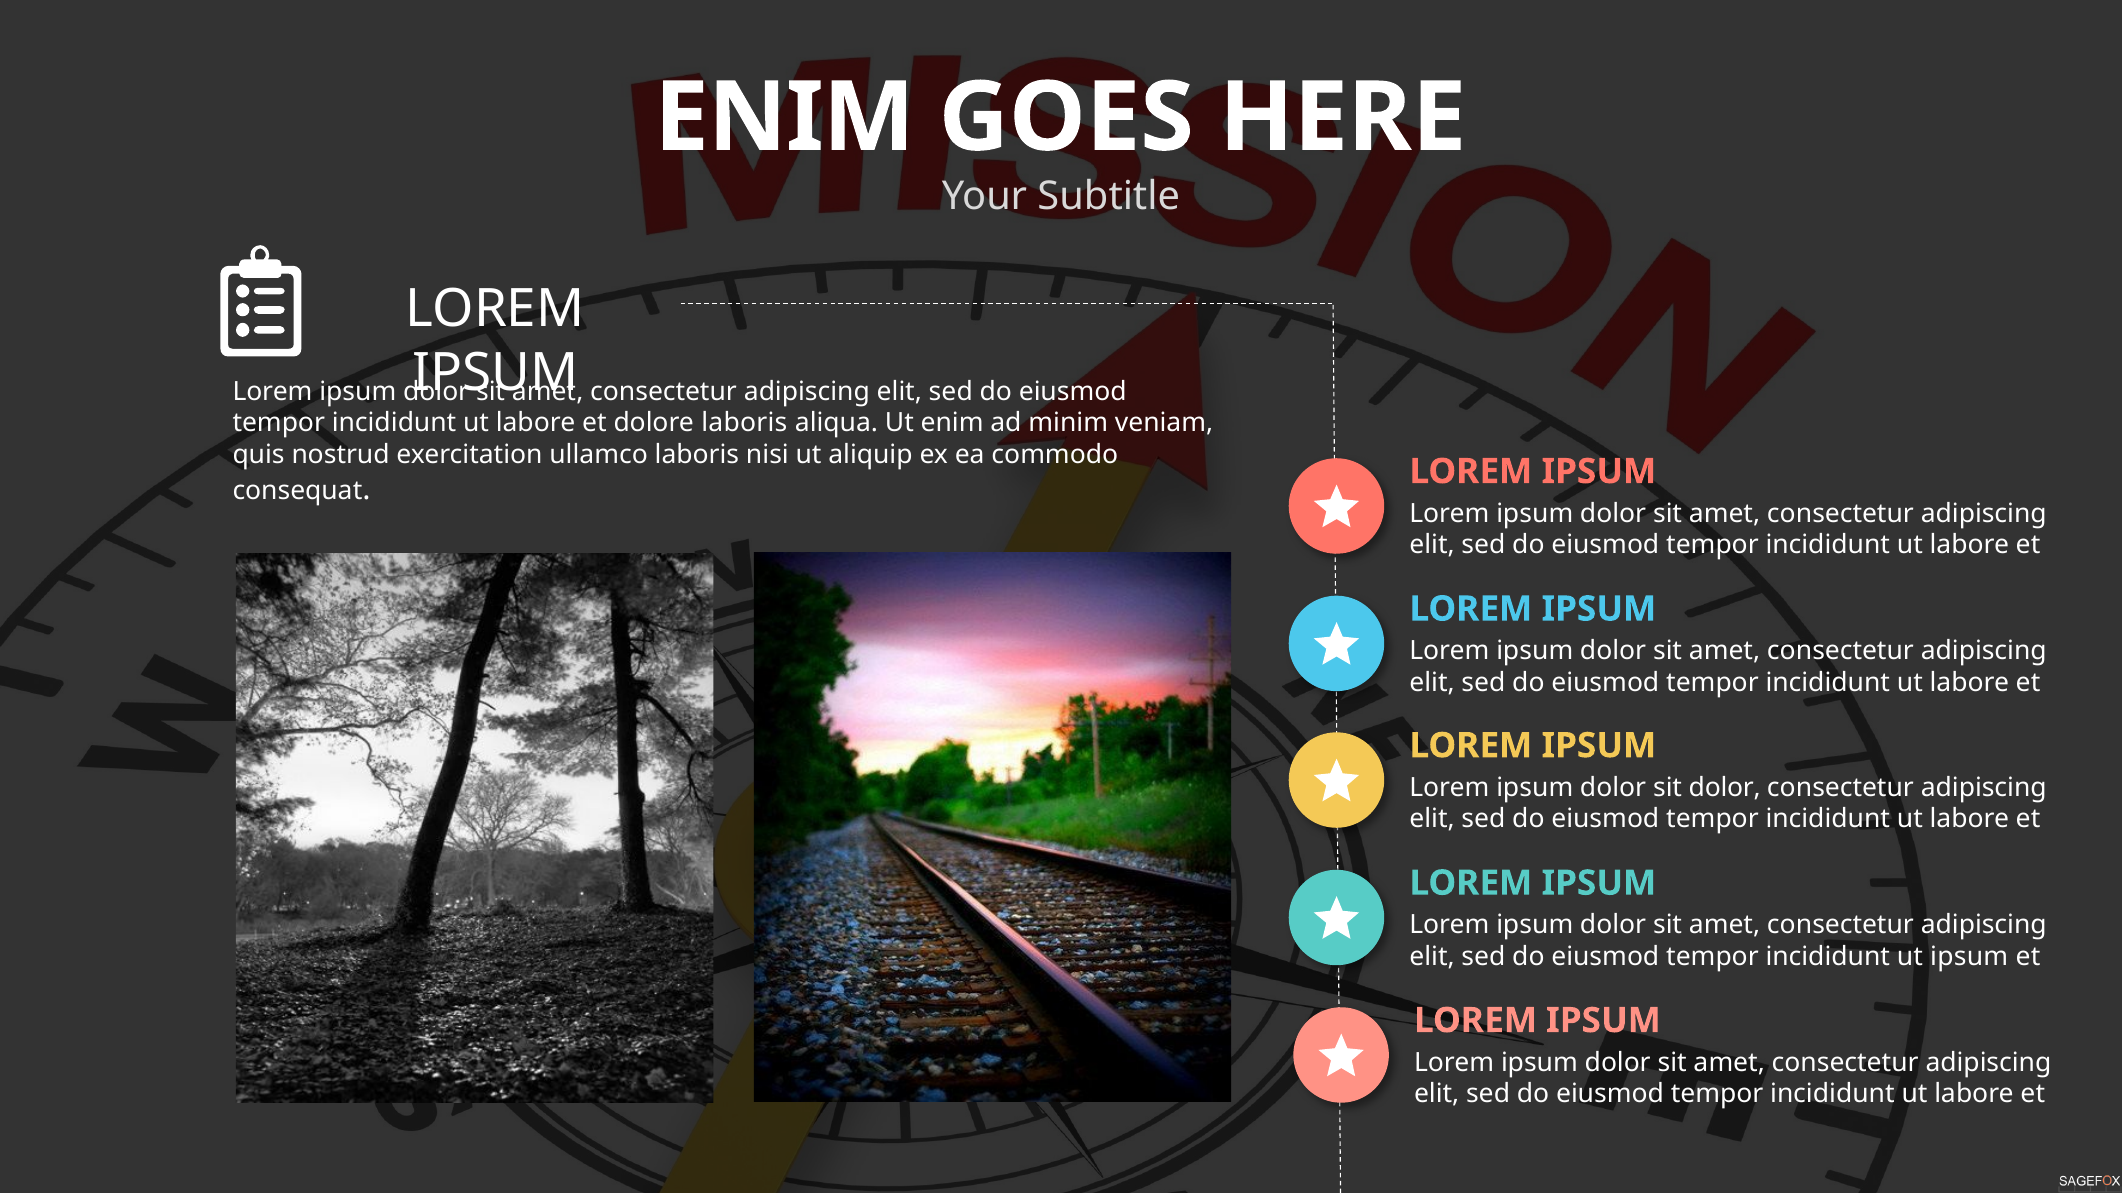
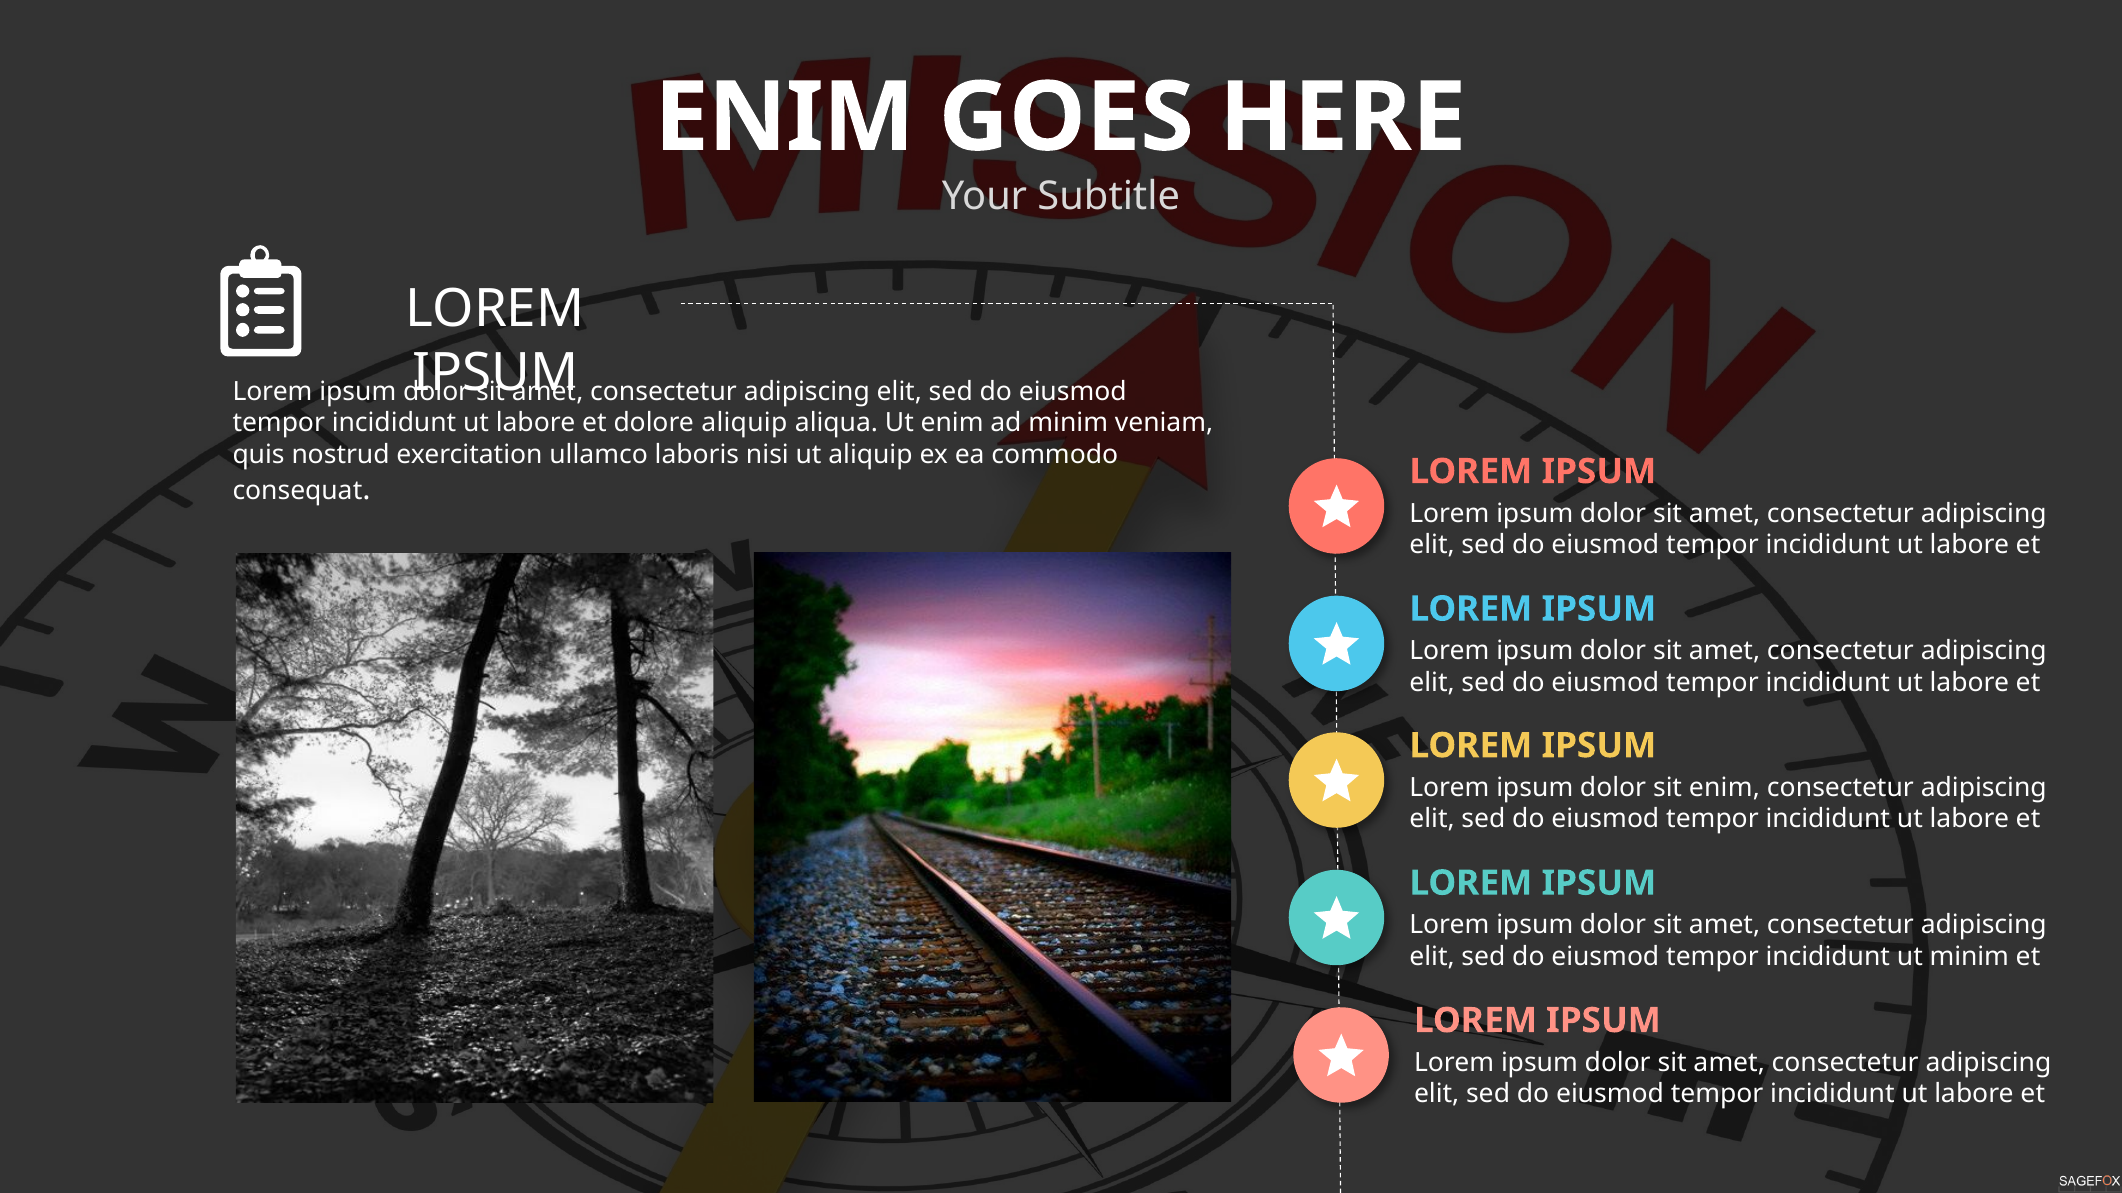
dolore laboris: laboris -> aliquip
sit dolor: dolor -> enim
ut ipsum: ipsum -> minim
